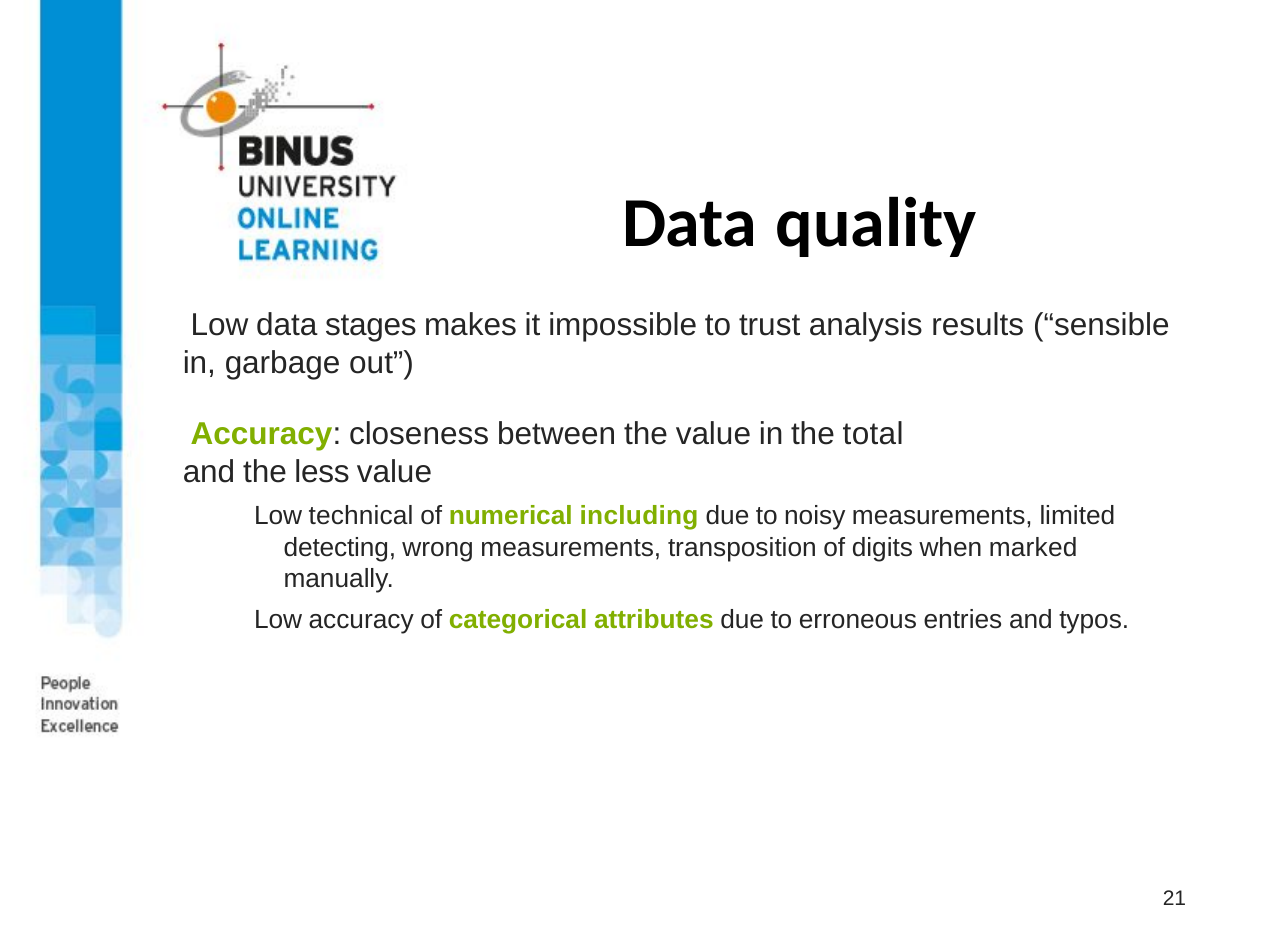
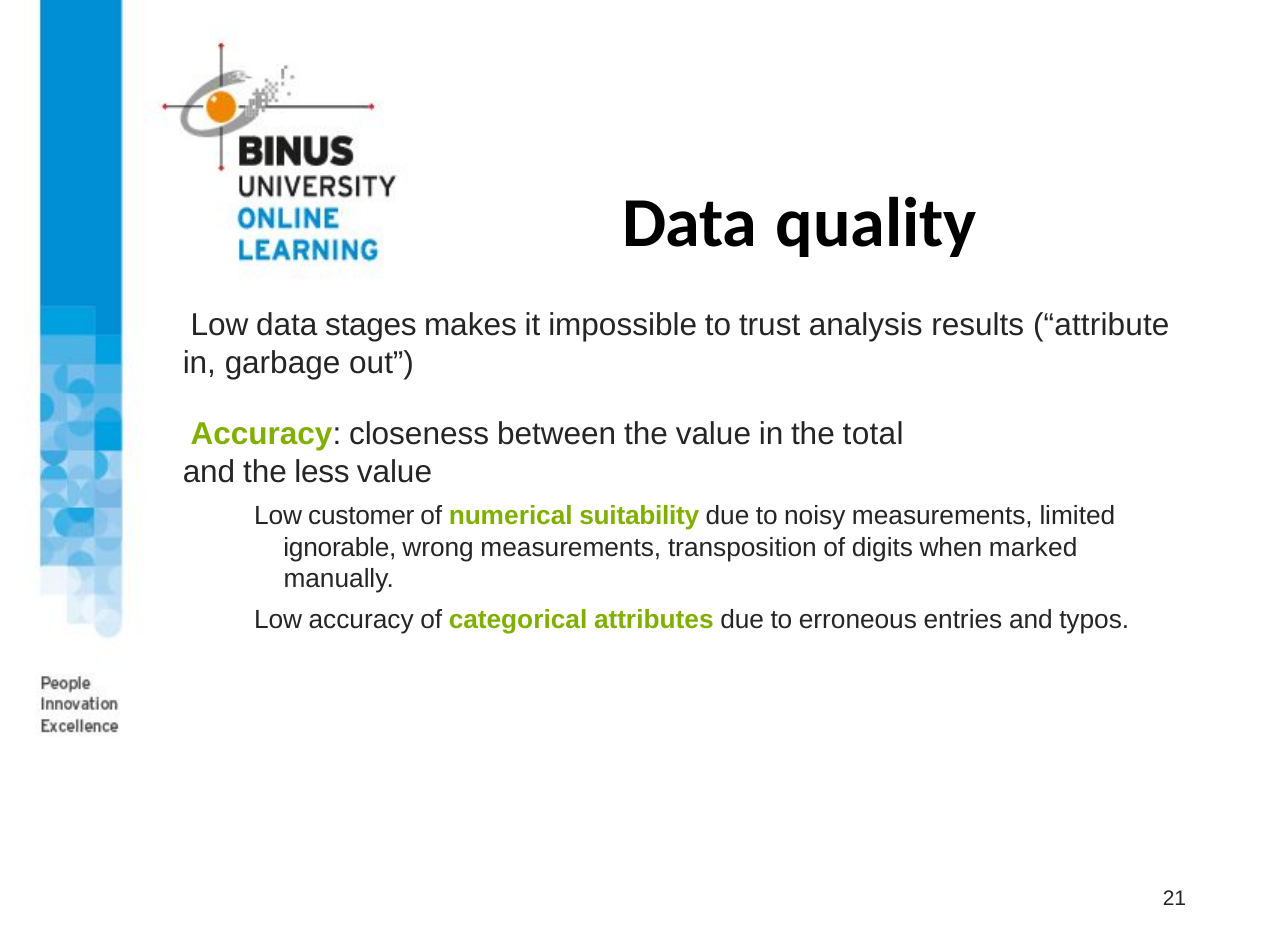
sensible: sensible -> attribute
technical: technical -> customer
including: including -> suitability
detecting: detecting -> ignorable
